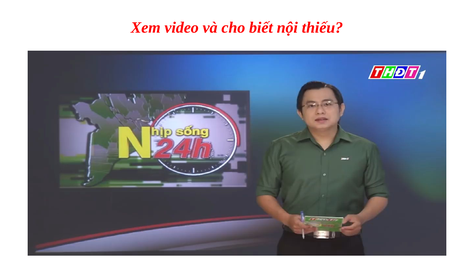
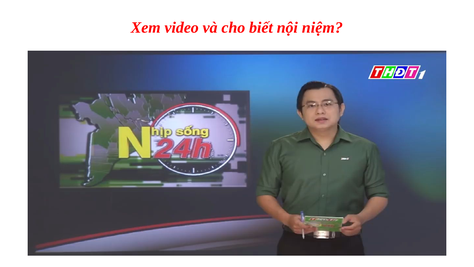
thiếu: thiếu -> niệm
